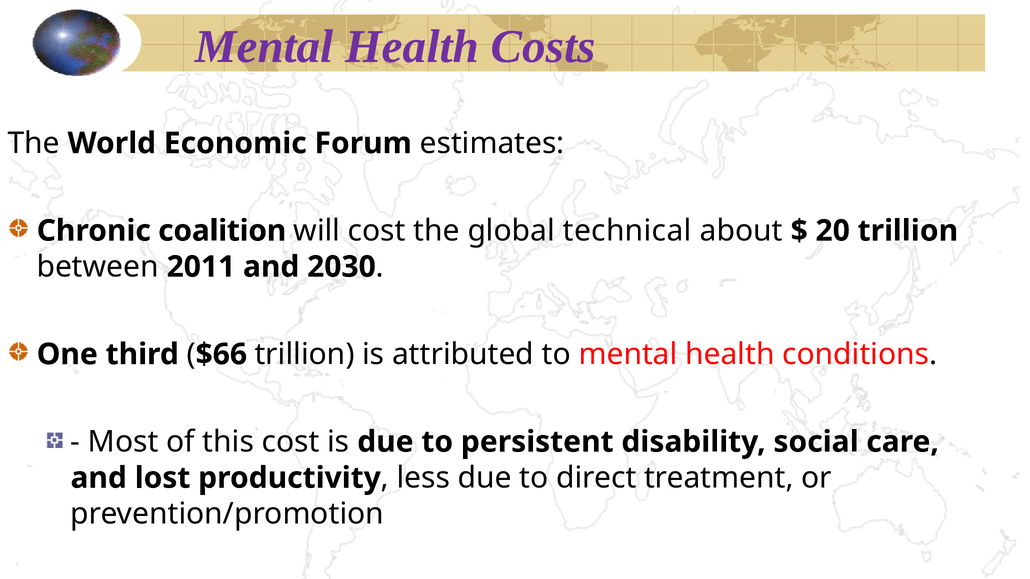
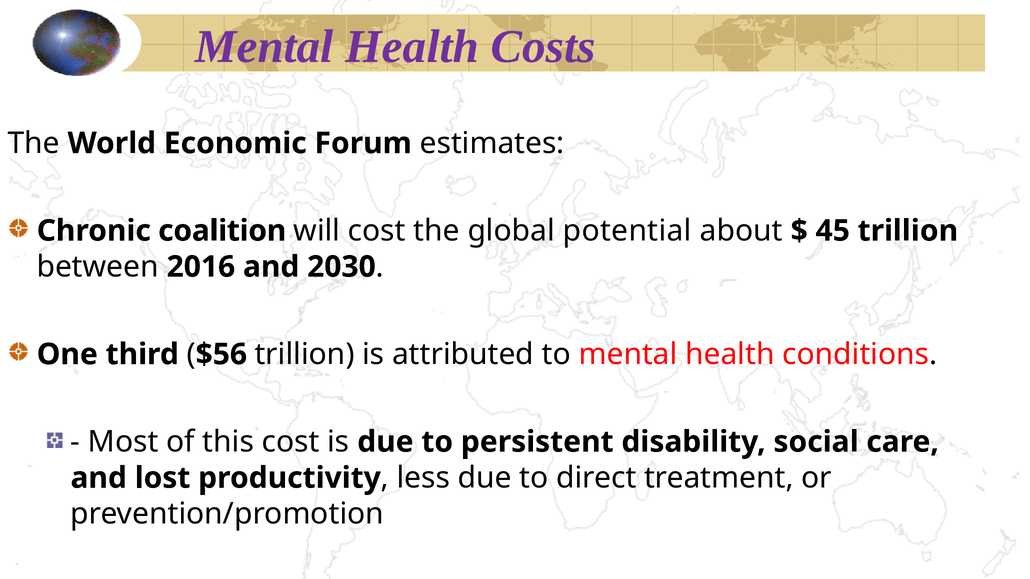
technical: technical -> potential
20: 20 -> 45
2011: 2011 -> 2016
$66: $66 -> $56
